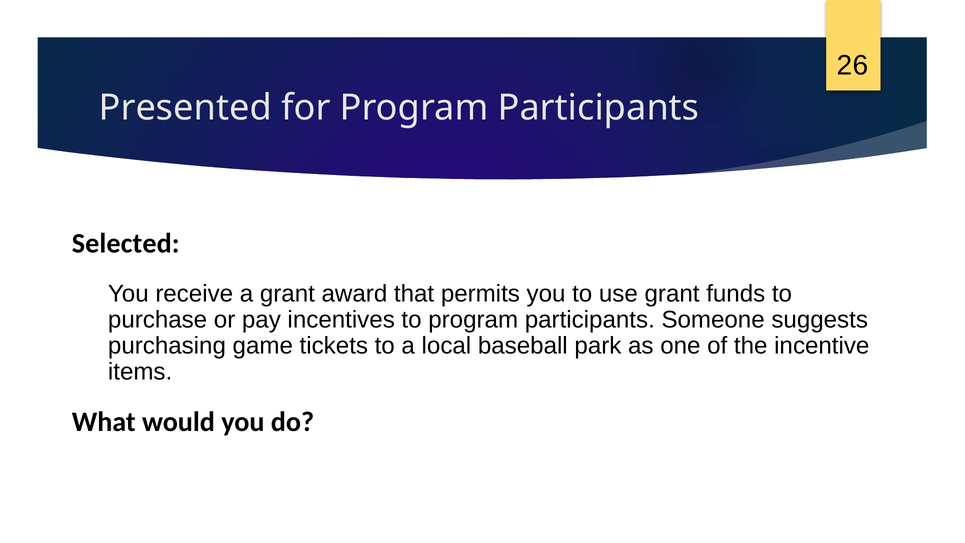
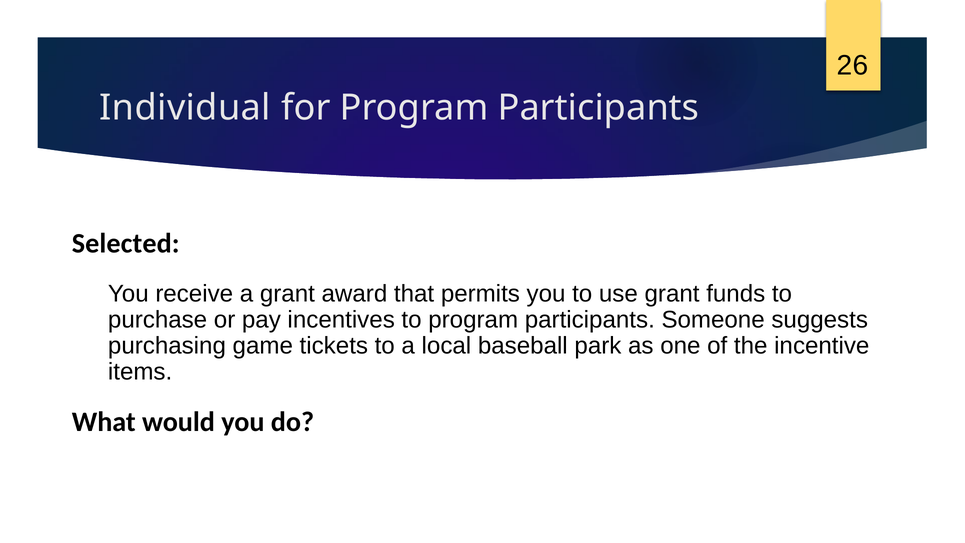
Presented: Presented -> Individual
